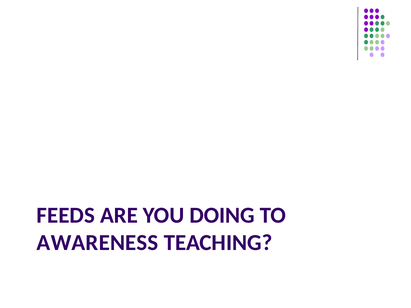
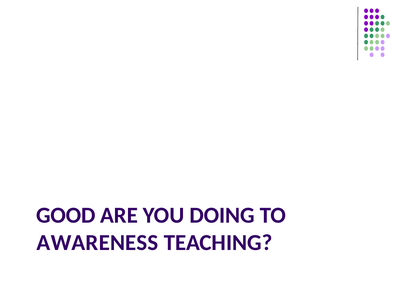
FEEDS: FEEDS -> GOOD
